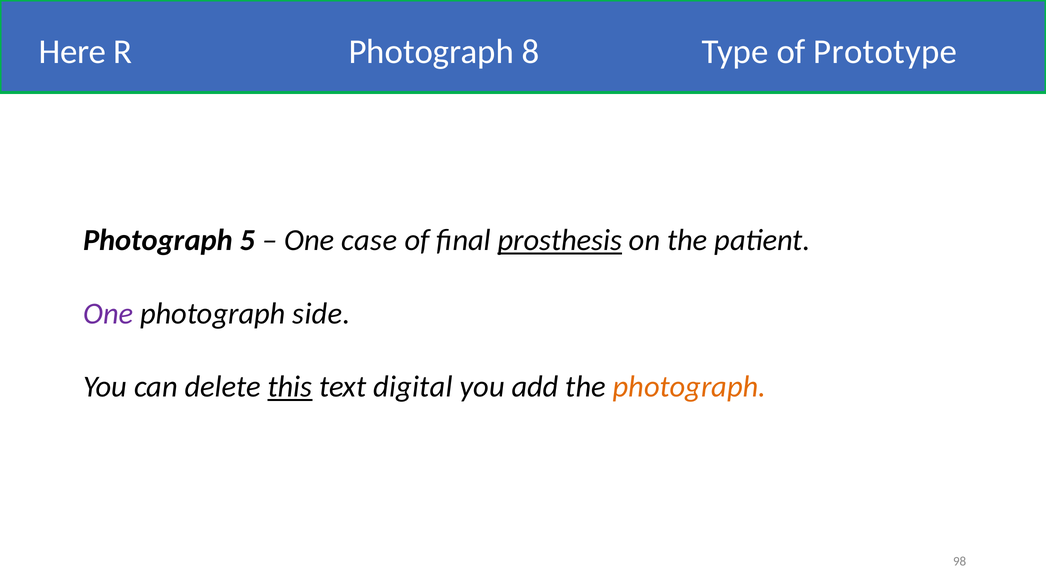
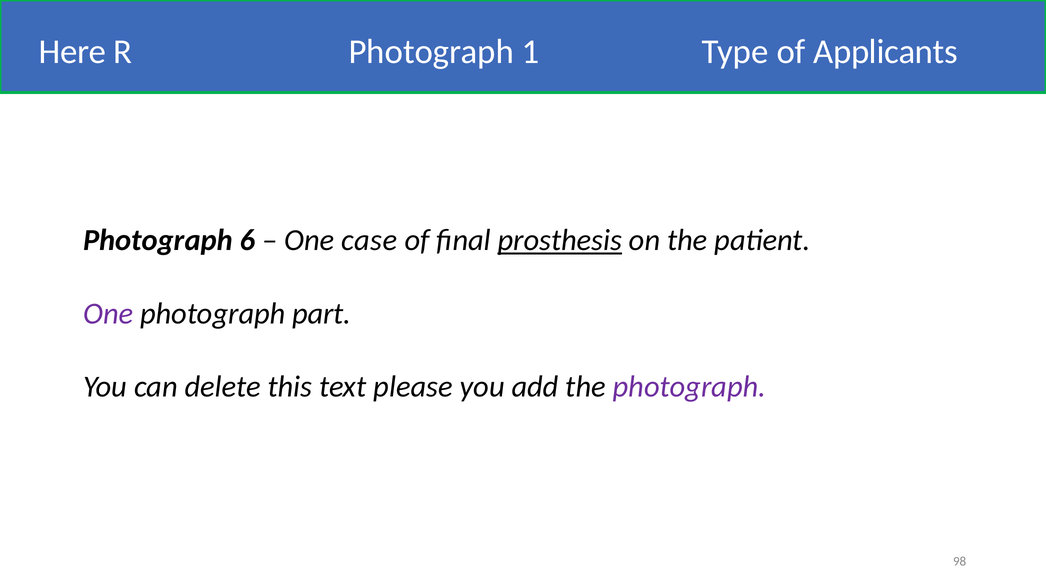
8: 8 -> 1
Prototype: Prototype -> Applicants
5: 5 -> 6
side: side -> part
this underline: present -> none
digital: digital -> please
photograph at (689, 387) colour: orange -> purple
